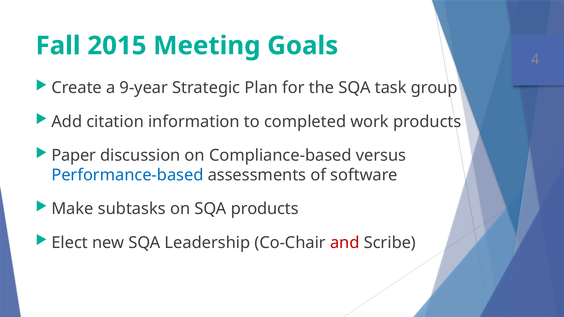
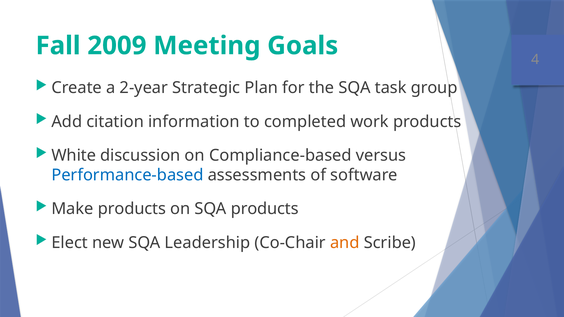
2015: 2015 -> 2009
9-year: 9-year -> 2-year
Paper: Paper -> White
Make subtasks: subtasks -> products
and colour: red -> orange
